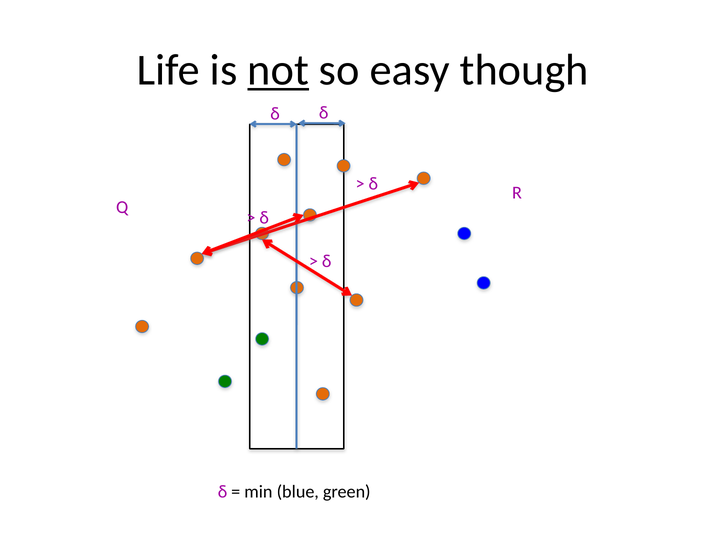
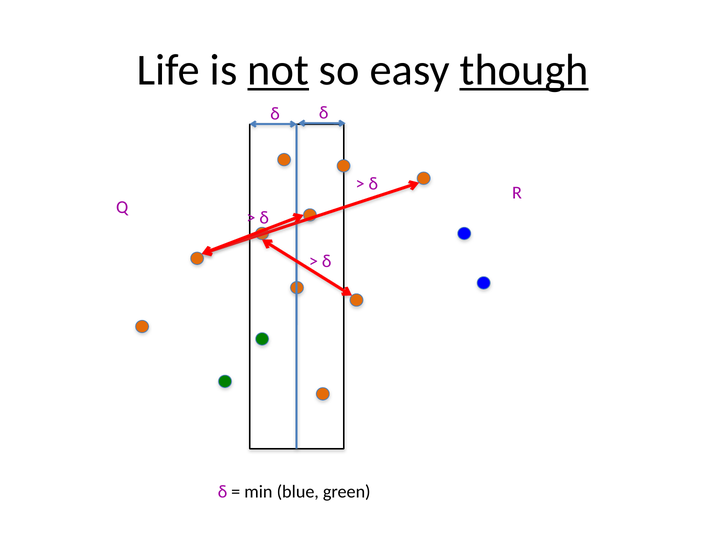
though underline: none -> present
